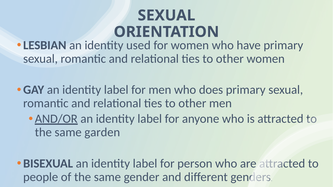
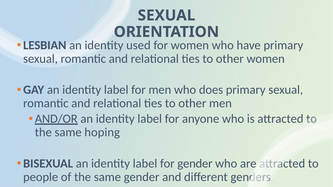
garden: garden -> hoping
for person: person -> gender
